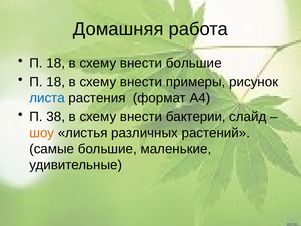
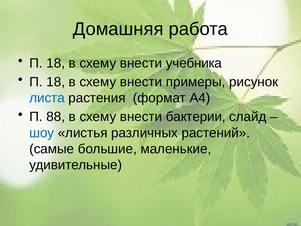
внести большие: большие -> учебника
38: 38 -> 88
шоу colour: orange -> blue
